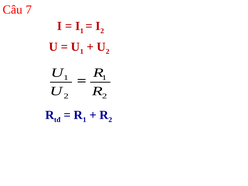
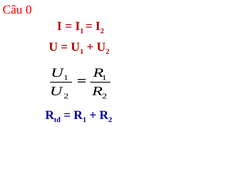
7: 7 -> 0
